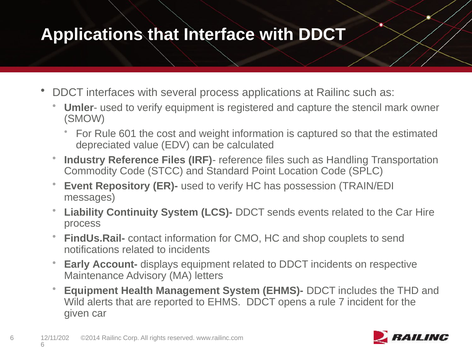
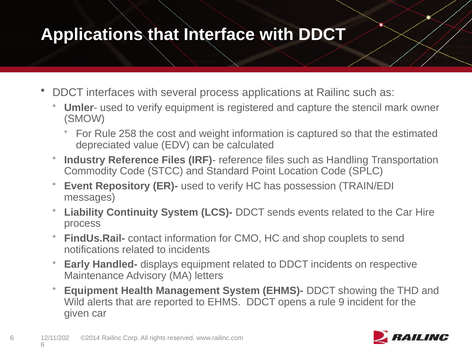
601: 601 -> 258
Account-: Account- -> Handled-
includes: includes -> showing
7: 7 -> 9
